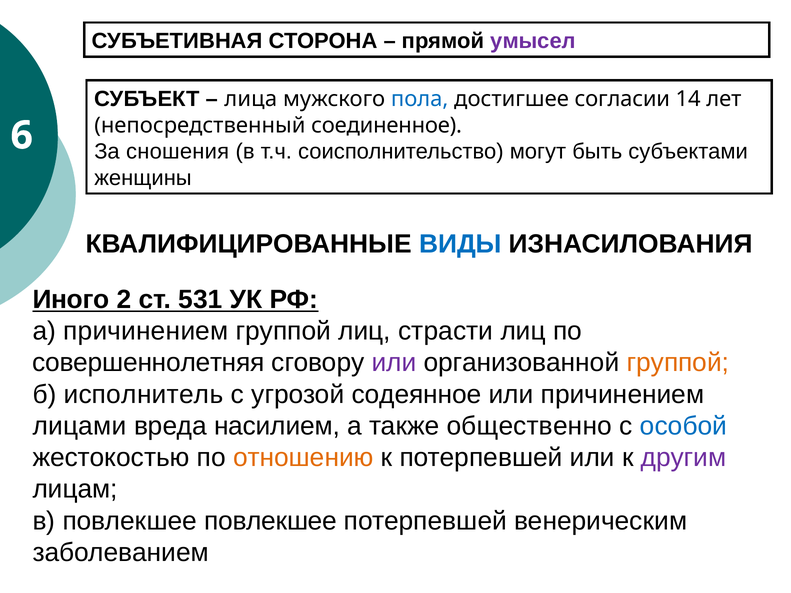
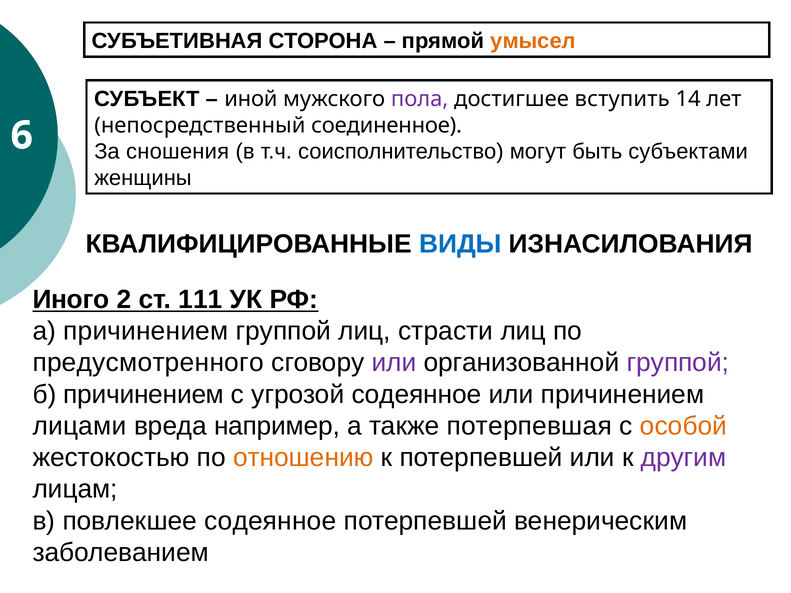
умысел colour: purple -> orange
лица: лица -> иной
пола colour: blue -> purple
согласии: согласии -> вступить
531: 531 -> 111
совершеннолетняя: совершеннолетняя -> предусмотренного
группой at (678, 363) colour: orange -> purple
б исполнитель: исполнитель -> причинением
насилием: насилием -> например
общественно: общественно -> потерпевшая
особой colour: blue -> orange
повлекшее повлекшее: повлекшее -> содеянное
